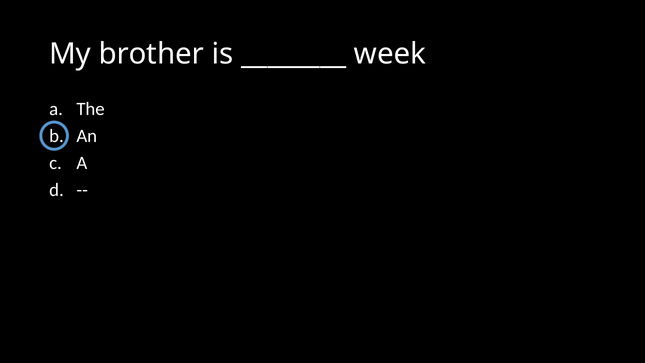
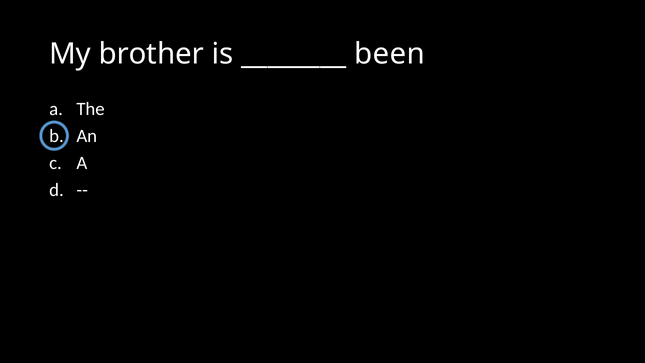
week: week -> been
